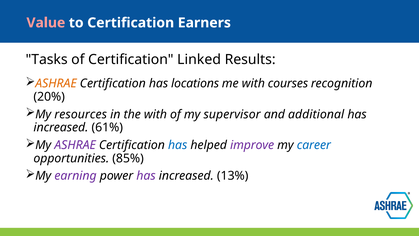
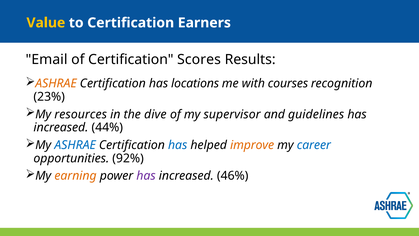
Value colour: pink -> yellow
Tasks: Tasks -> Email
Linked: Linked -> Scores
20%: 20% -> 23%
the with: with -> dive
additional: additional -> guidelines
61%: 61% -> 44%
ASHRAE at (75, 145) colour: purple -> blue
improve colour: purple -> orange
85%: 85% -> 92%
earning colour: purple -> orange
13%: 13% -> 46%
